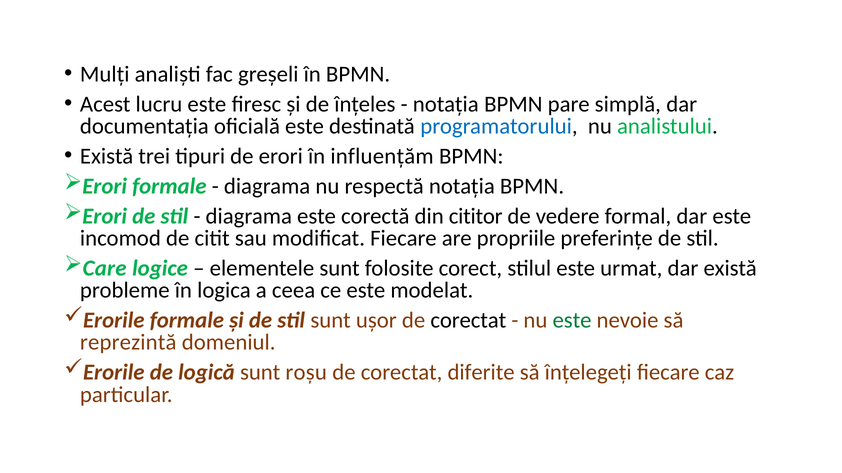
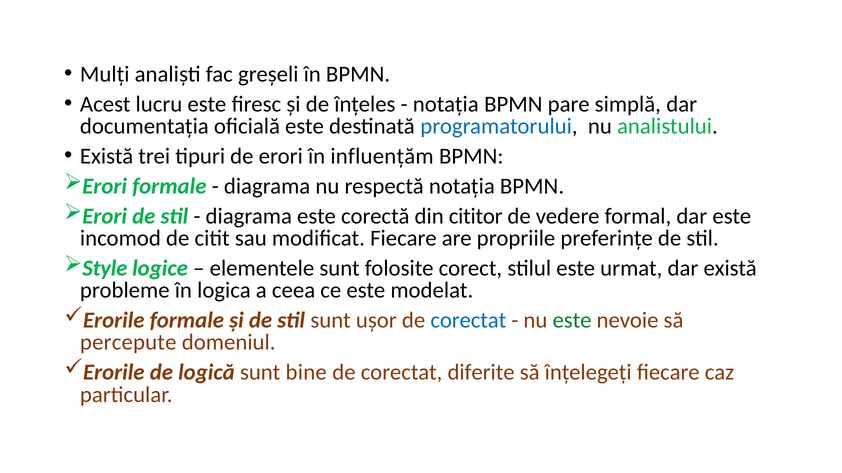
Care: Care -> Style
corectat at (468, 321) colour: black -> blue
reprezintă: reprezintă -> percepute
roșu: roșu -> bine
